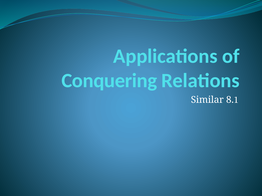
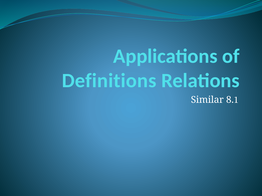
Conquering: Conquering -> Definitions
